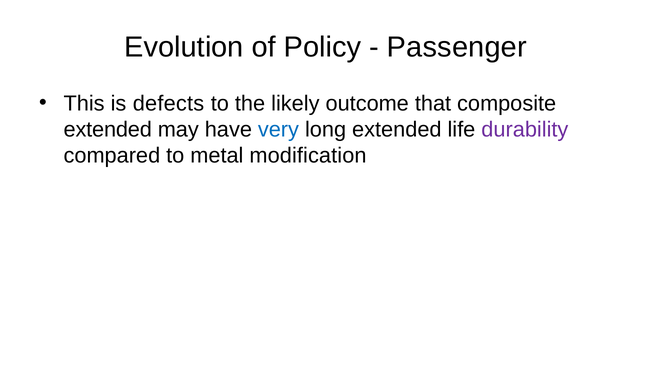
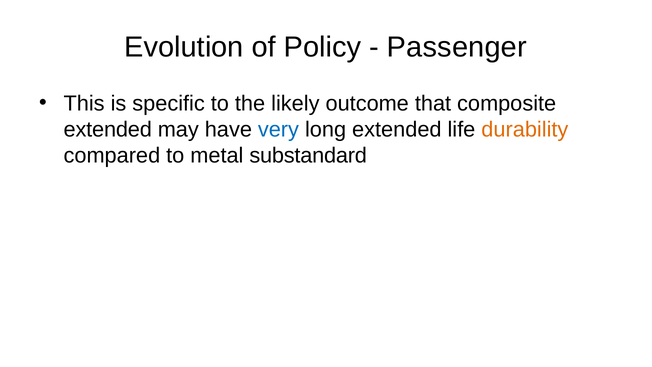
defects: defects -> specific
durability colour: purple -> orange
modification: modification -> substandard
